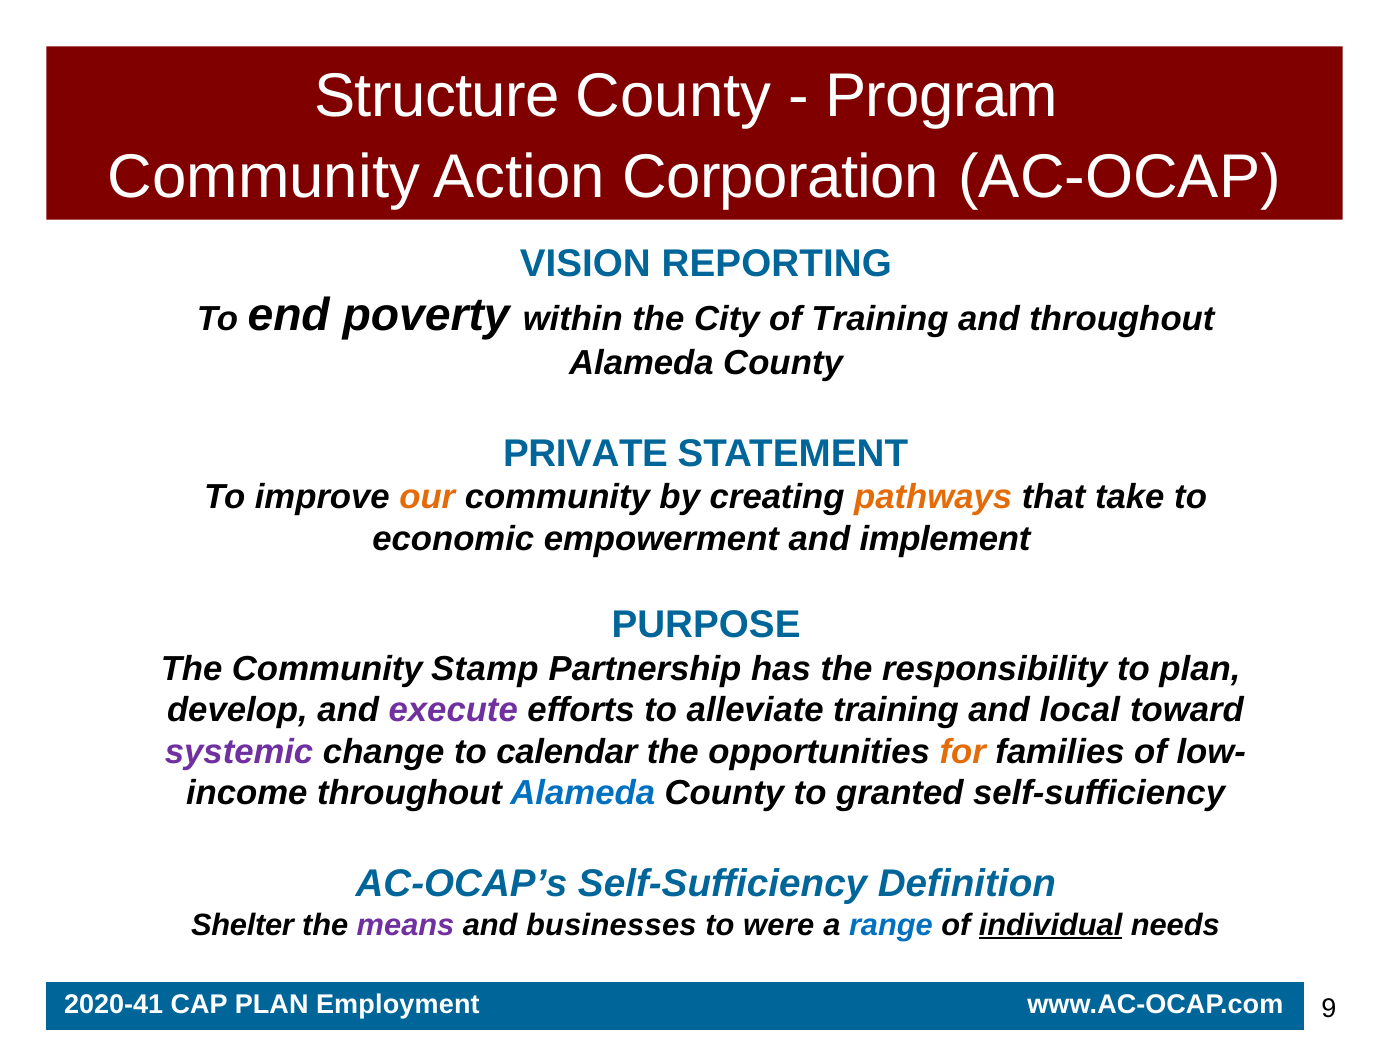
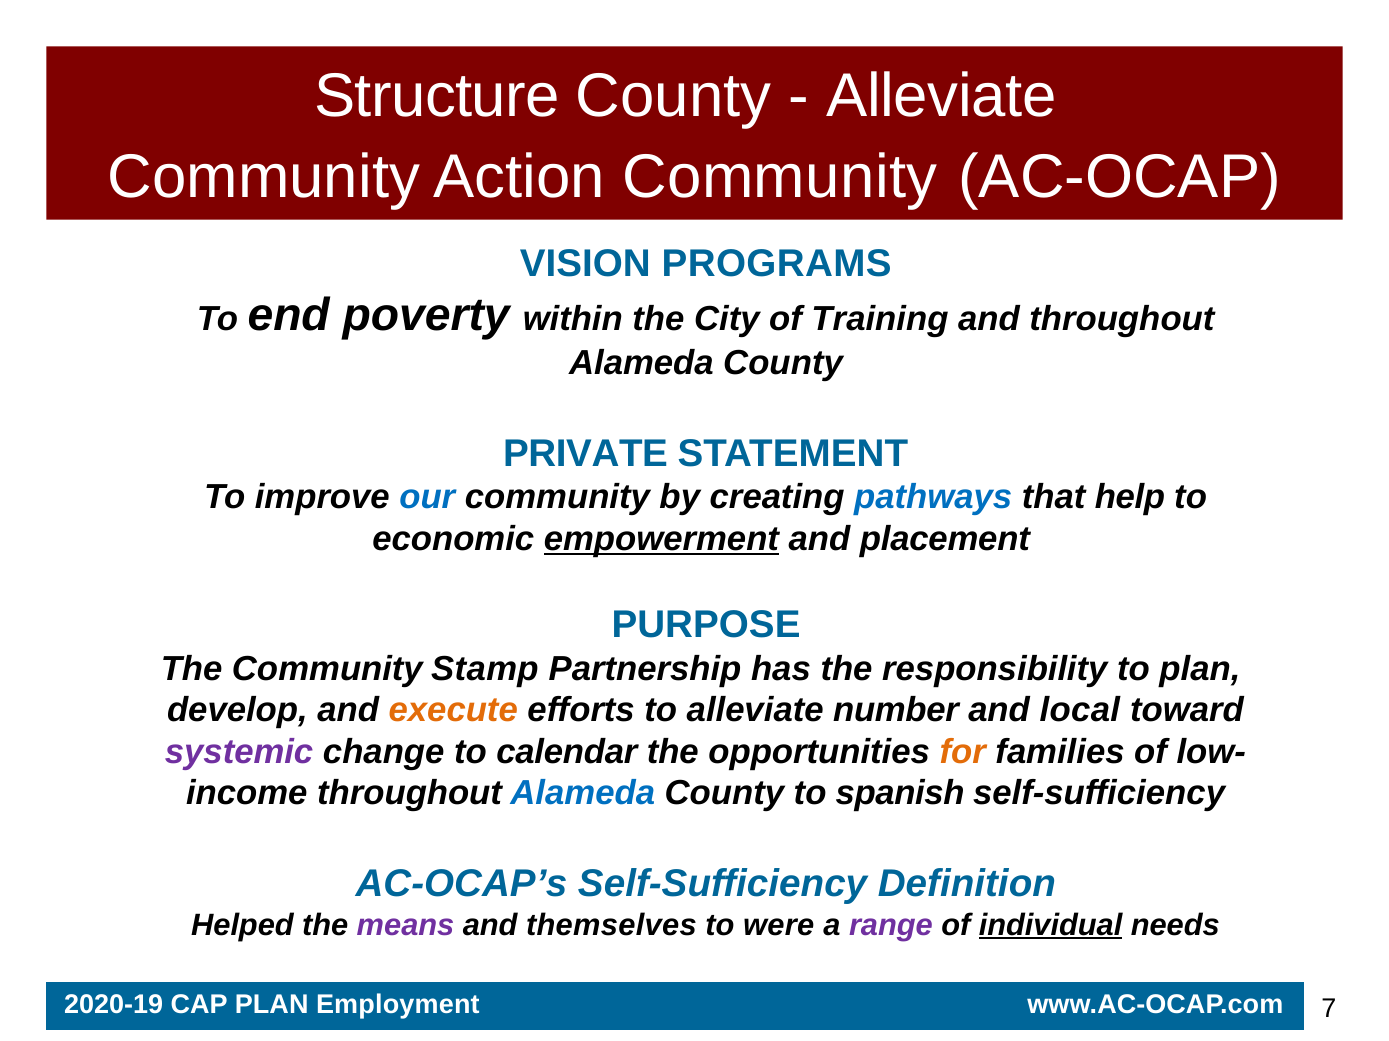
Program at (942, 96): Program -> Alleviate
Action Corporation: Corporation -> Community
REPORTING: REPORTING -> PROGRAMS
our colour: orange -> blue
pathways colour: orange -> blue
take: take -> help
empowerment underline: none -> present
implement: implement -> placement
execute colour: purple -> orange
alleviate training: training -> number
granted: granted -> spanish
Shelter: Shelter -> Helped
businesses: businesses -> themselves
range colour: blue -> purple
2020-41: 2020-41 -> 2020-19
9: 9 -> 7
